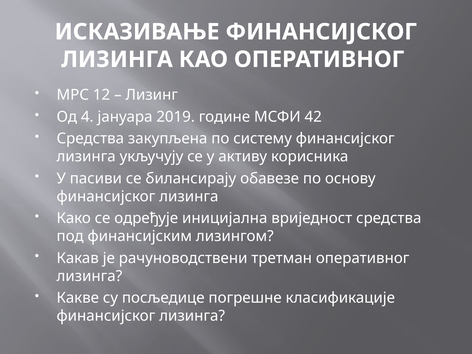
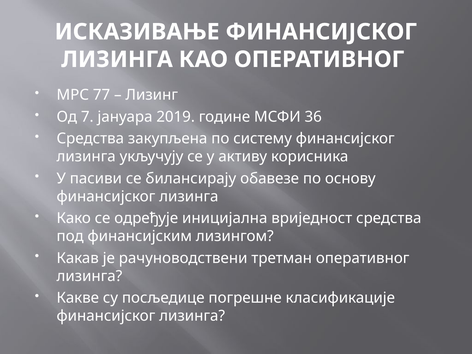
12: 12 -> 77
4: 4 -> 7
42: 42 -> 36
